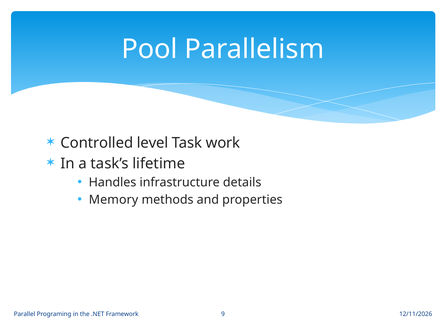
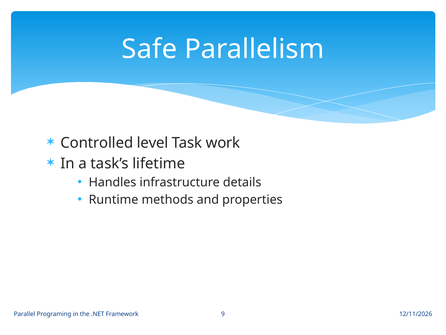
Pool: Pool -> Safe
Memory: Memory -> Runtime
